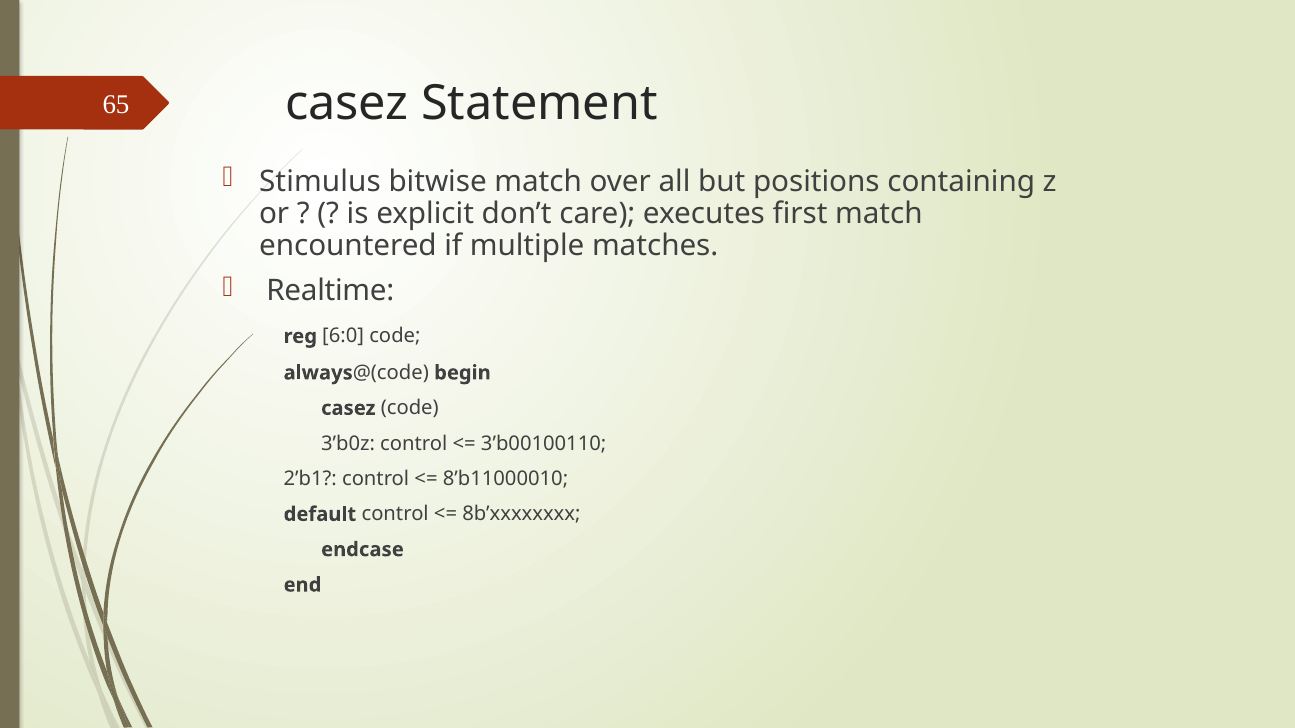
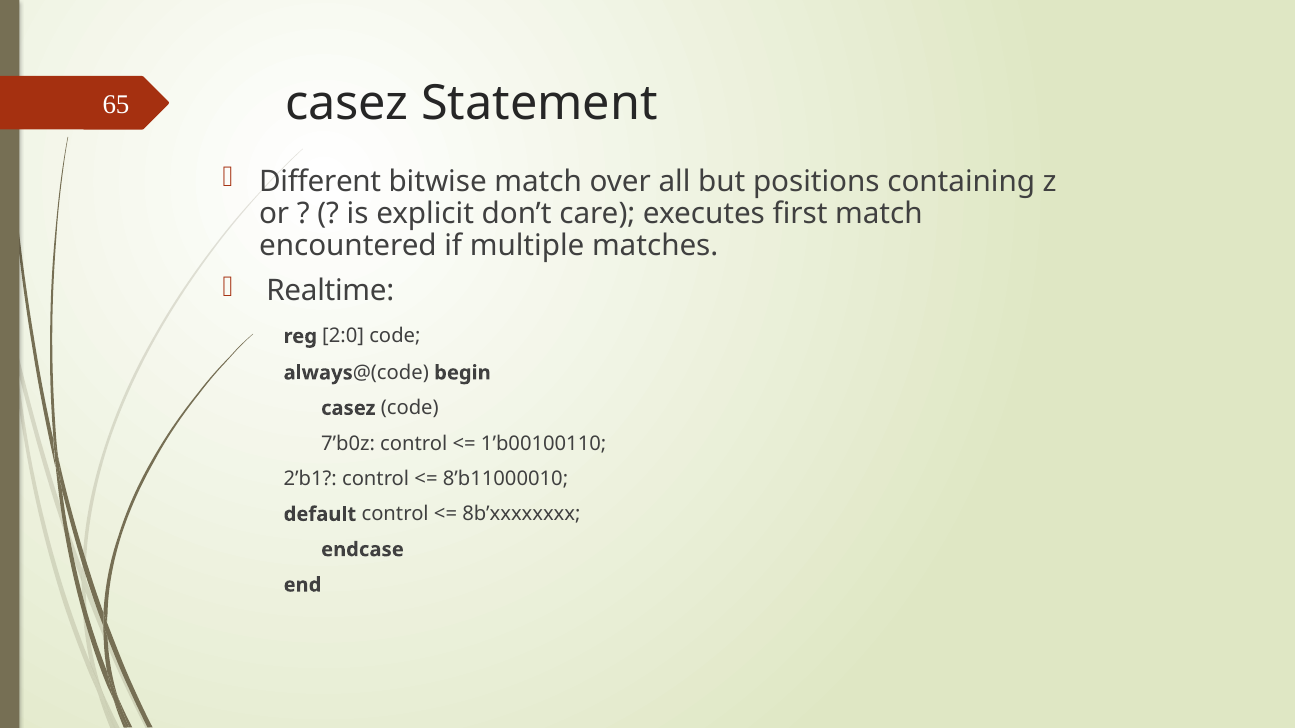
Stimulus: Stimulus -> Different
6:0: 6:0 -> 2:0
3’b0z: 3’b0z -> 7’b0z
3’b00100110: 3’b00100110 -> 1’b00100110
